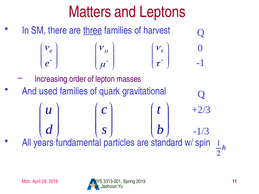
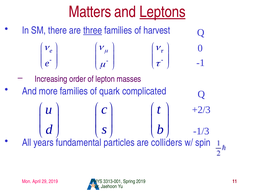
Leptons underline: none -> present
used: used -> more
gravitational: gravitational -> complicated
standard: standard -> colliders
